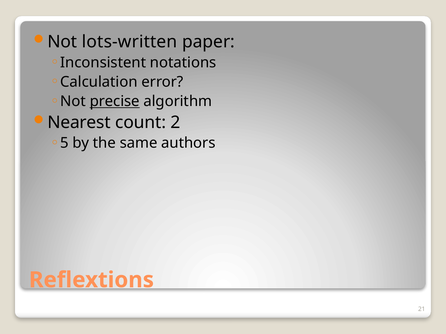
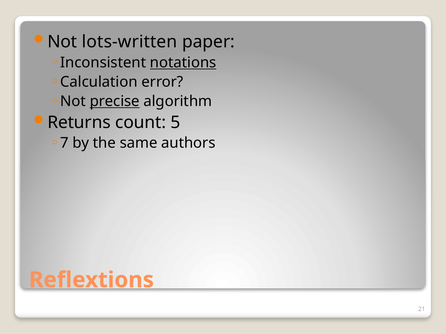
notations underline: none -> present
Nearest: Nearest -> Returns
2: 2 -> 5
5: 5 -> 7
